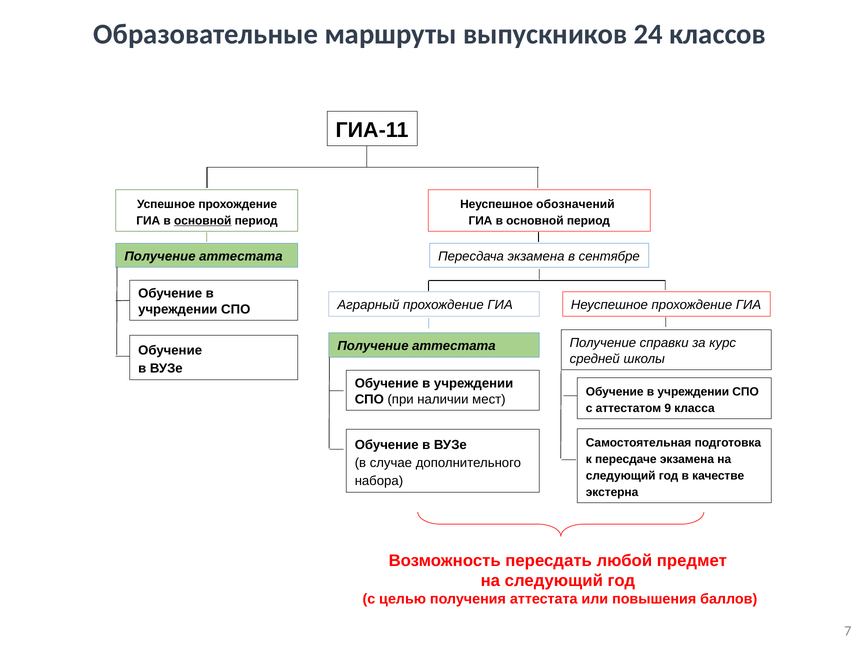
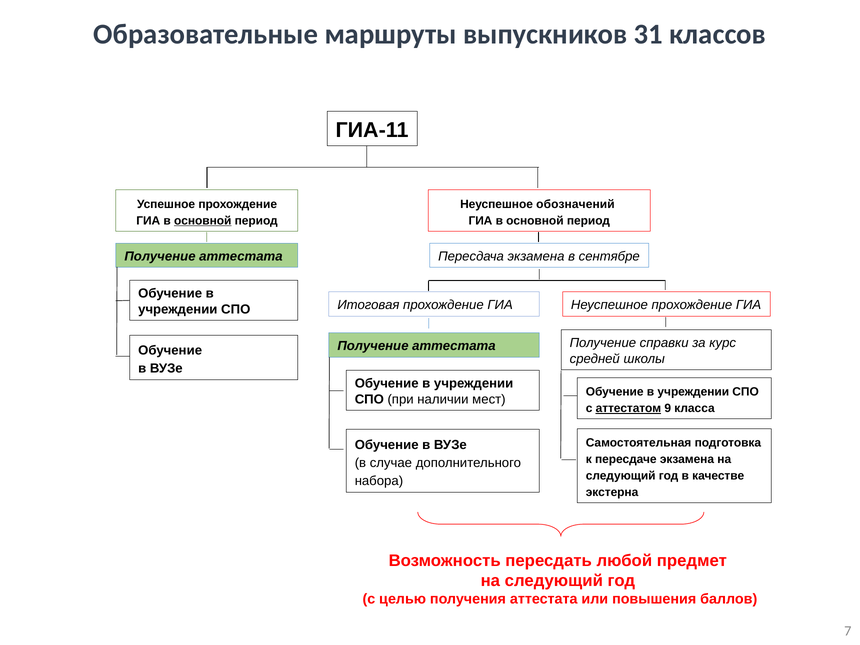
24: 24 -> 31
Аграрный: Аграрный -> Итоговая
аттестатом underline: none -> present
